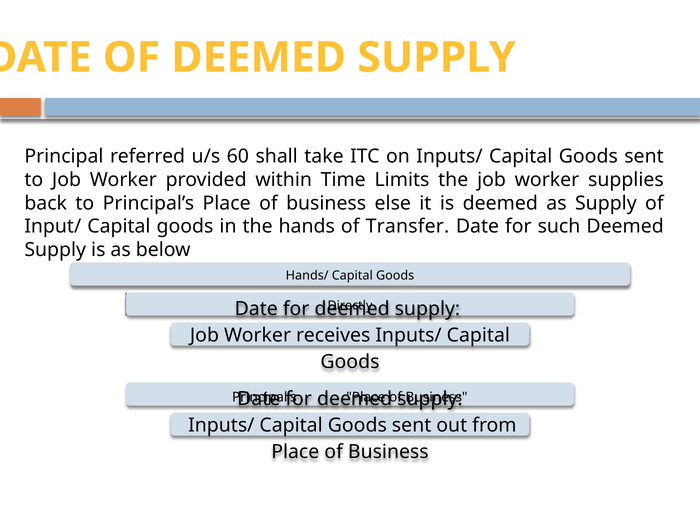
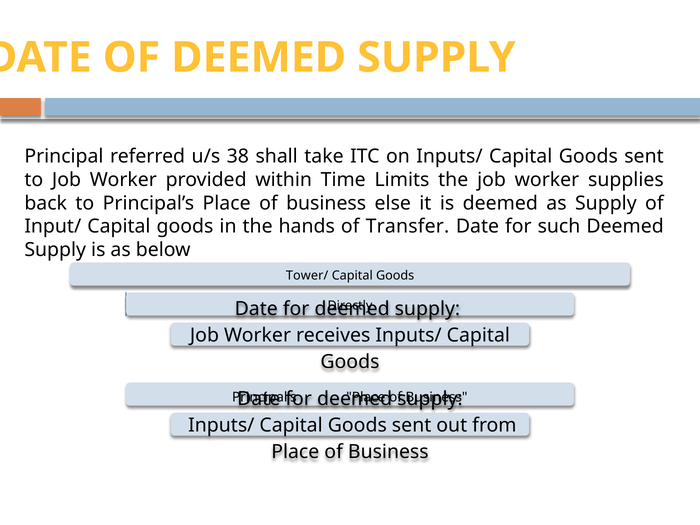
60: 60 -> 38
Hands/: Hands/ -> Tower/
